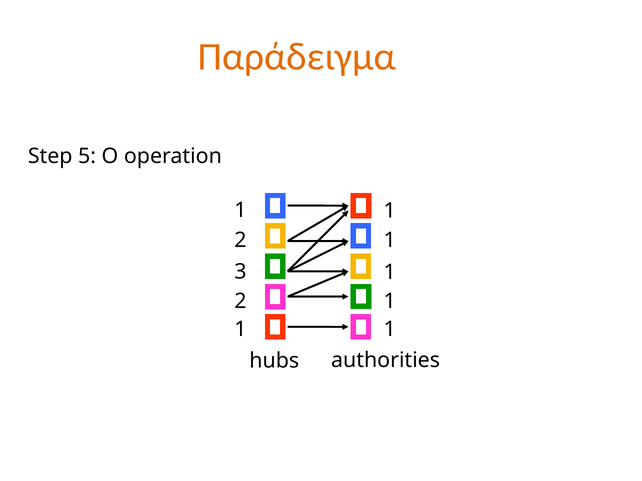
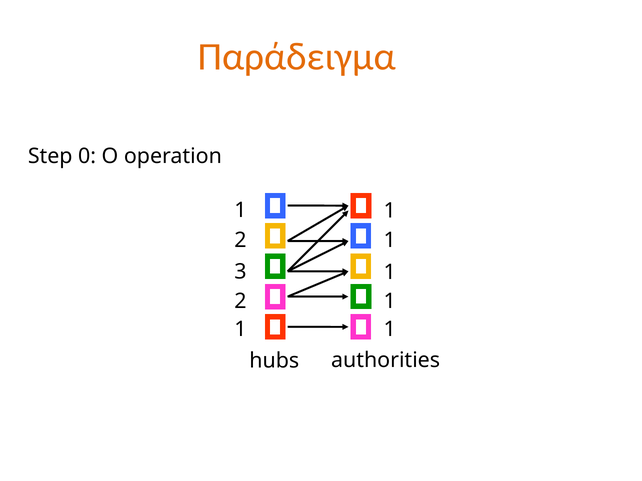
5: 5 -> 0
